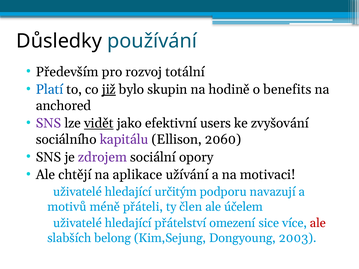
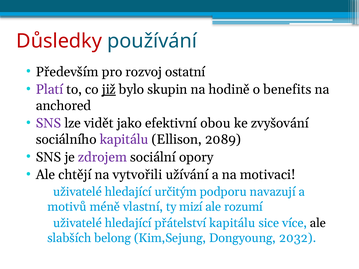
Důsledky colour: black -> red
totální: totální -> ostatní
Platí colour: blue -> purple
vidět underline: present -> none
users: users -> obou
2060: 2060 -> 2089
aplikace: aplikace -> vytvořili
přáteli: přáteli -> vlastní
člen: člen -> mizí
účelem: účelem -> rozumí
přátelství omezení: omezení -> kapitálu
ale at (318, 223) colour: red -> black
2003: 2003 -> 2032
